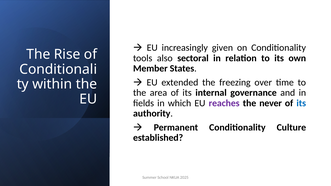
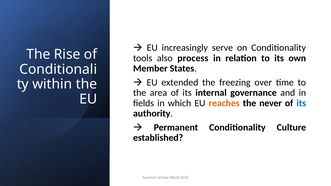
given: given -> serve
sectoral: sectoral -> process
reaches colour: purple -> orange
